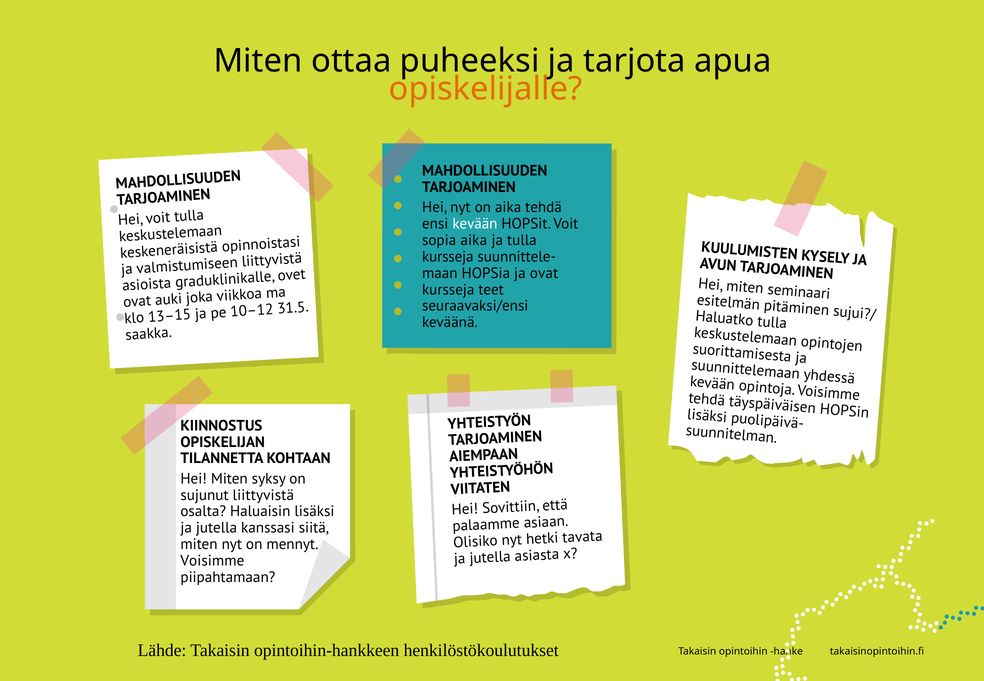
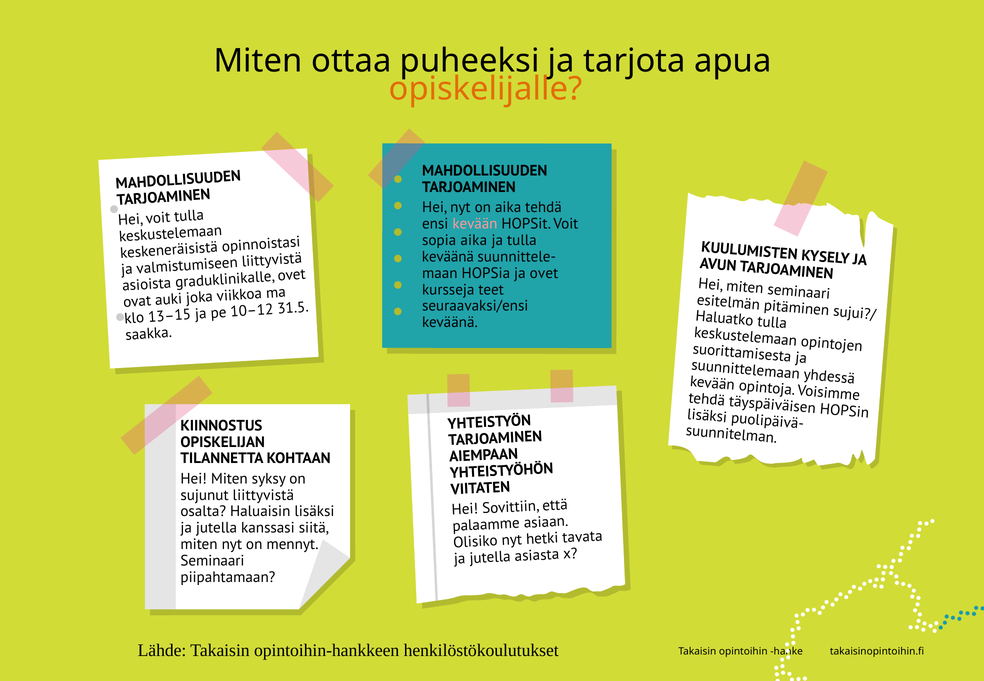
kevään at (475, 224) colour: white -> pink
kursseja at (448, 257): kursseja -> keväänä
ja ovat: ovat -> ovet
Voisimme at (212, 561): Voisimme -> Seminaari
